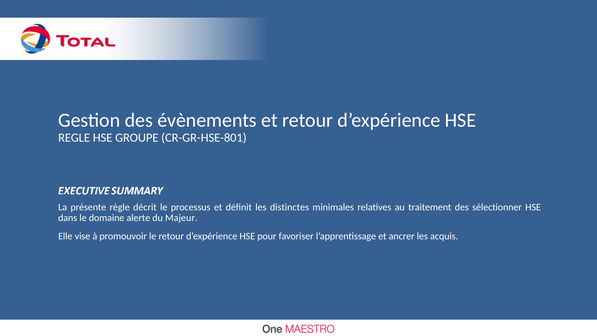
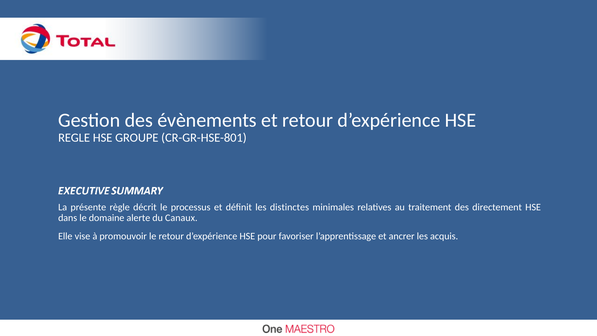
sélectionner: sélectionner -> directement
Majeur: Majeur -> Canaux
